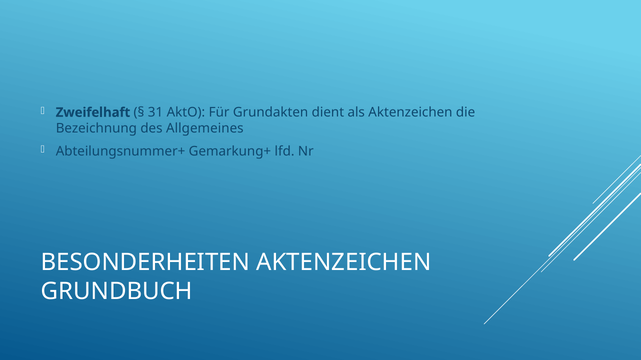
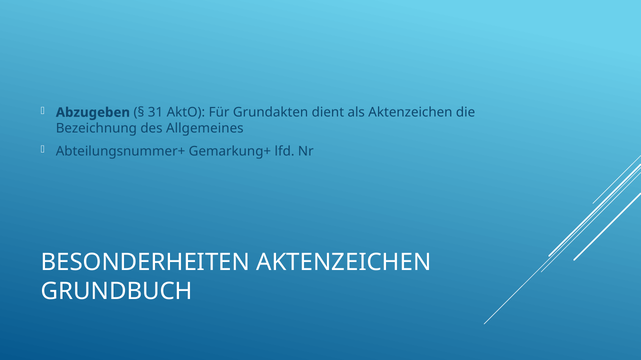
Zweifelhaft: Zweifelhaft -> Abzugeben
